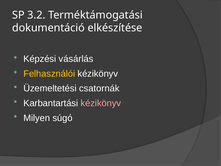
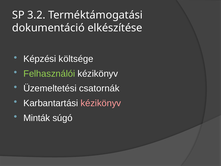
vásárlás: vásárlás -> költsége
Felhasználói colour: yellow -> light green
Milyen: Milyen -> Minták
